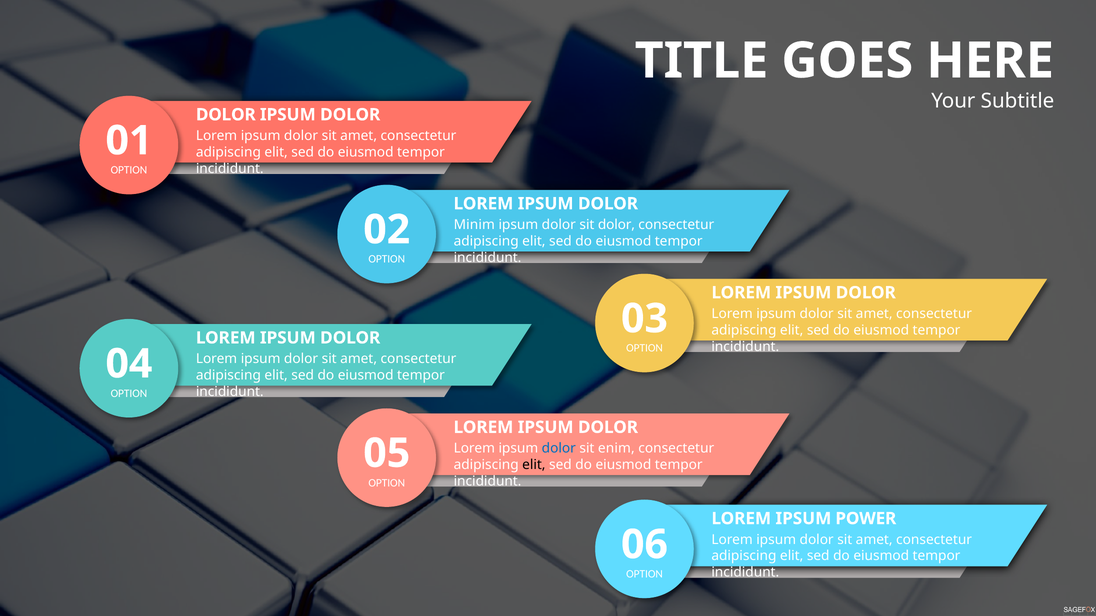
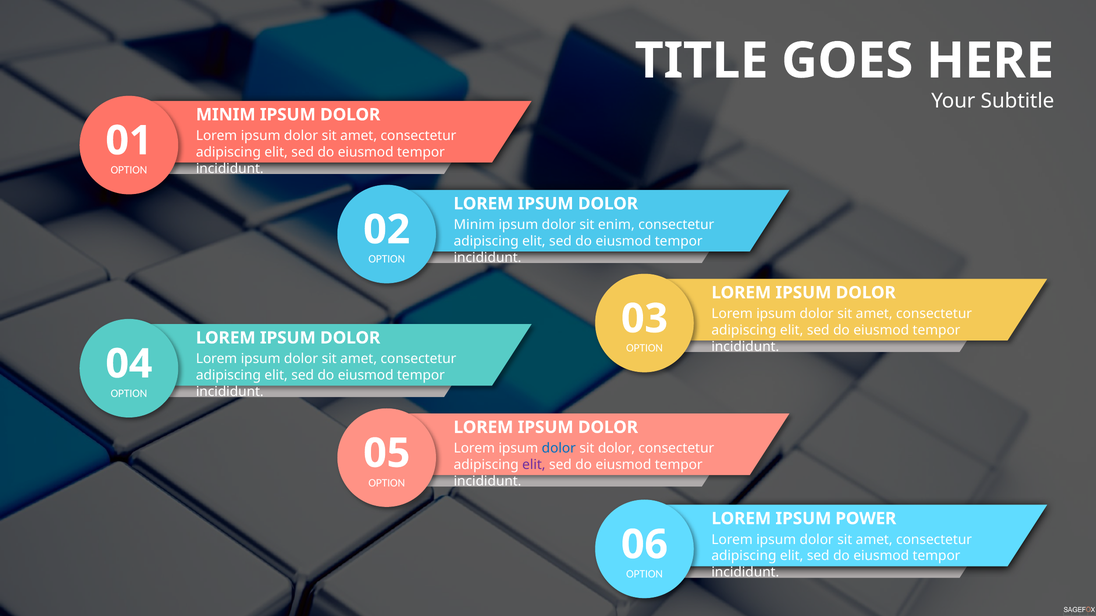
DOLOR at (226, 115): DOLOR -> MINIM
sit dolor: dolor -> enim
sit enim: enim -> dolor
elit at (534, 465) colour: black -> purple
